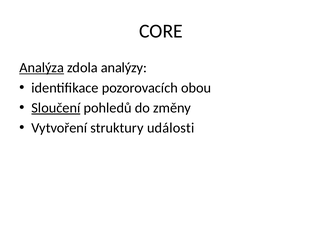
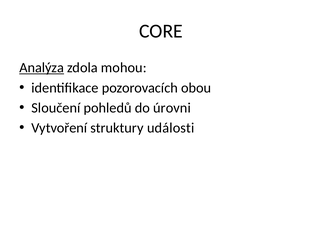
analýzy: analýzy -> mohou
Sloučení underline: present -> none
změny: změny -> úrovni
